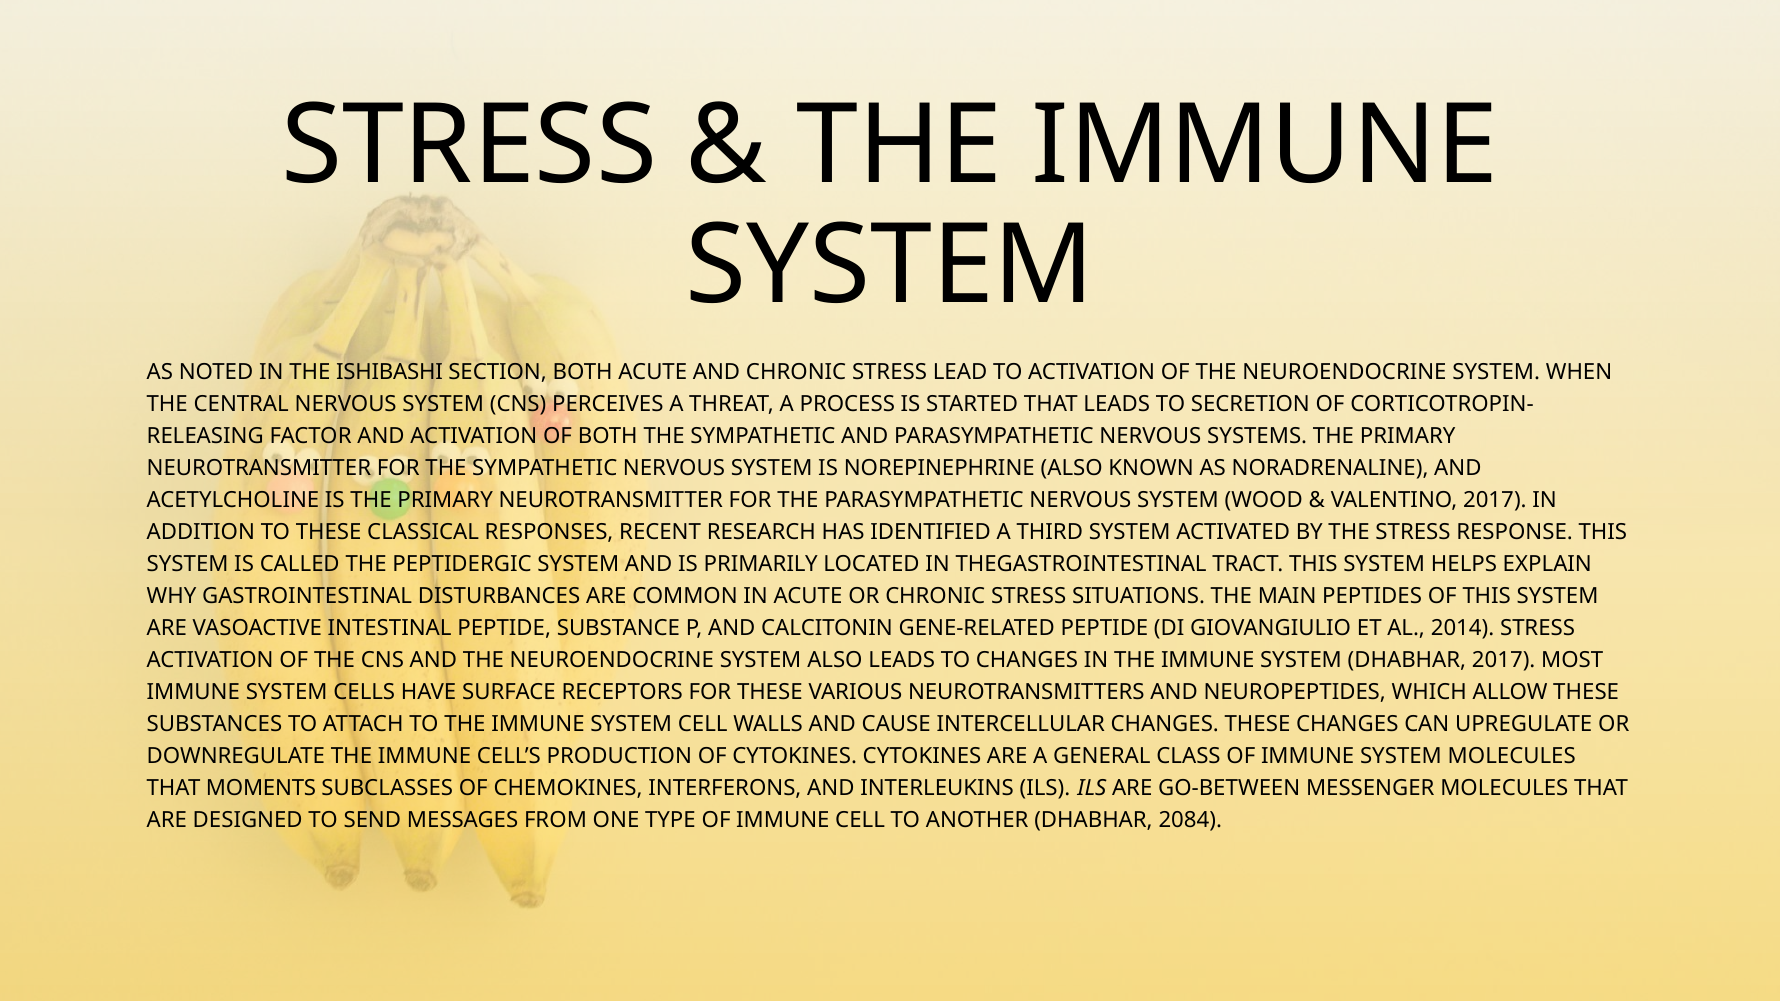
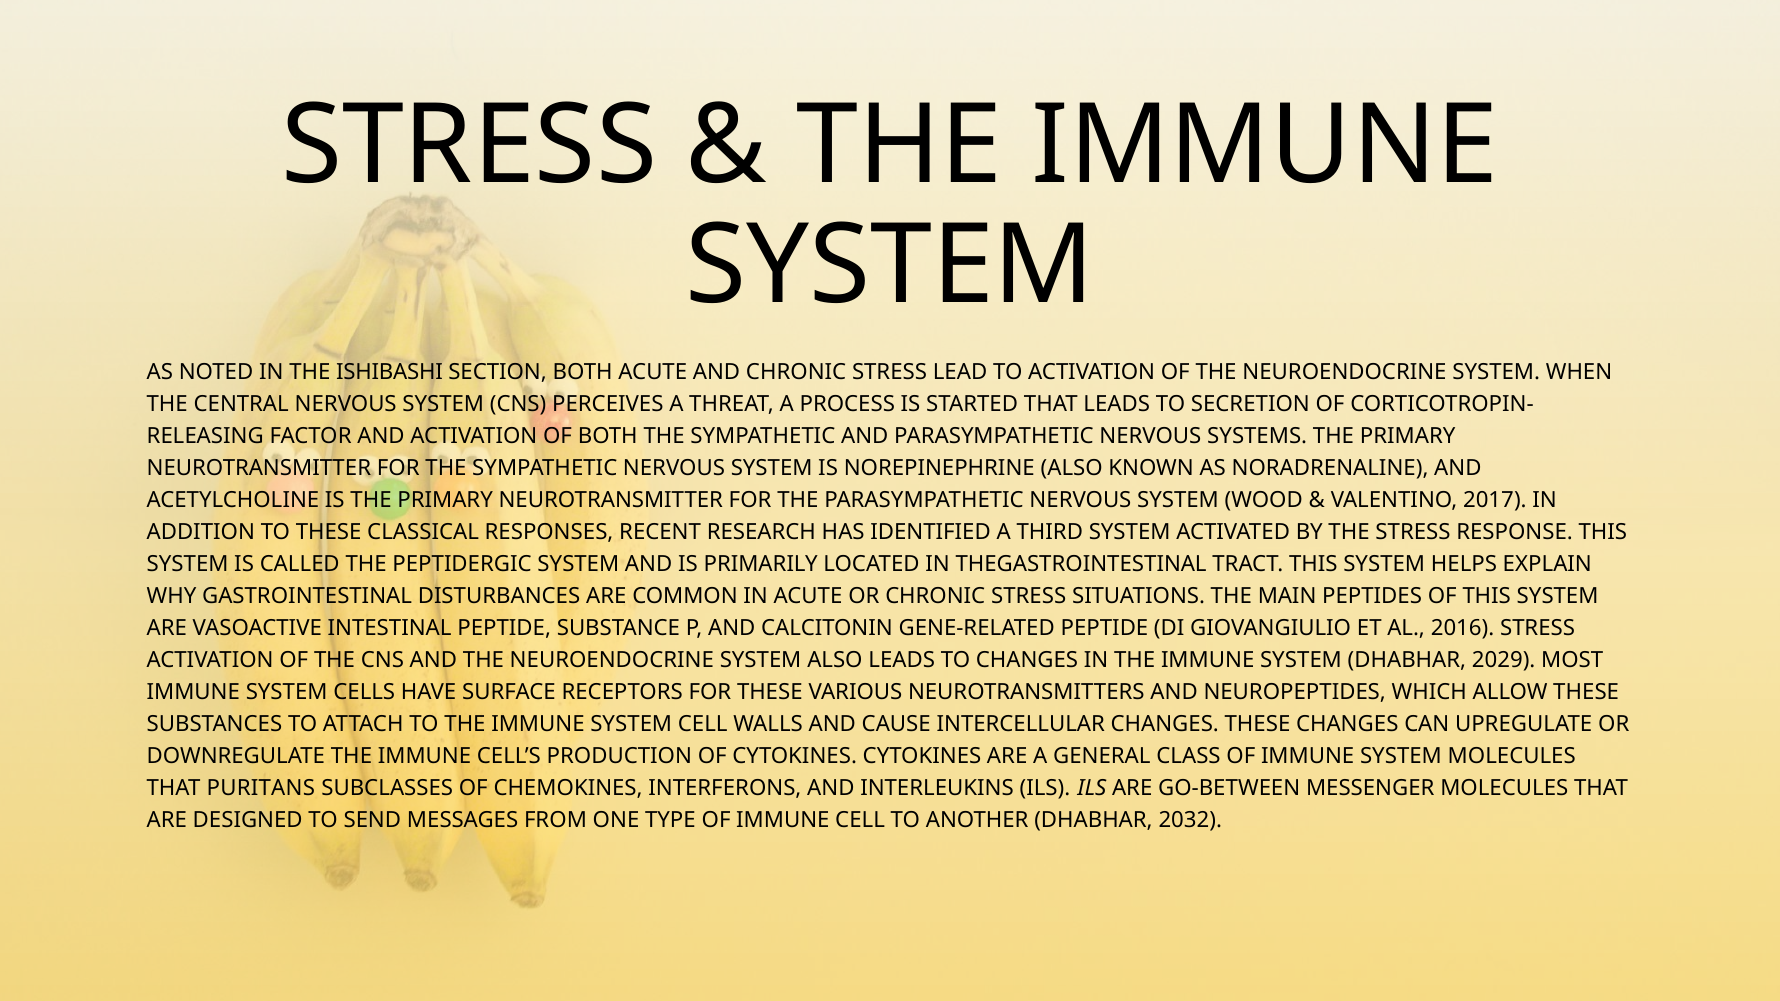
2014: 2014 -> 2016
DHABHAR 2017: 2017 -> 2029
MOMENTS: MOMENTS -> PURITANS
2084: 2084 -> 2032
